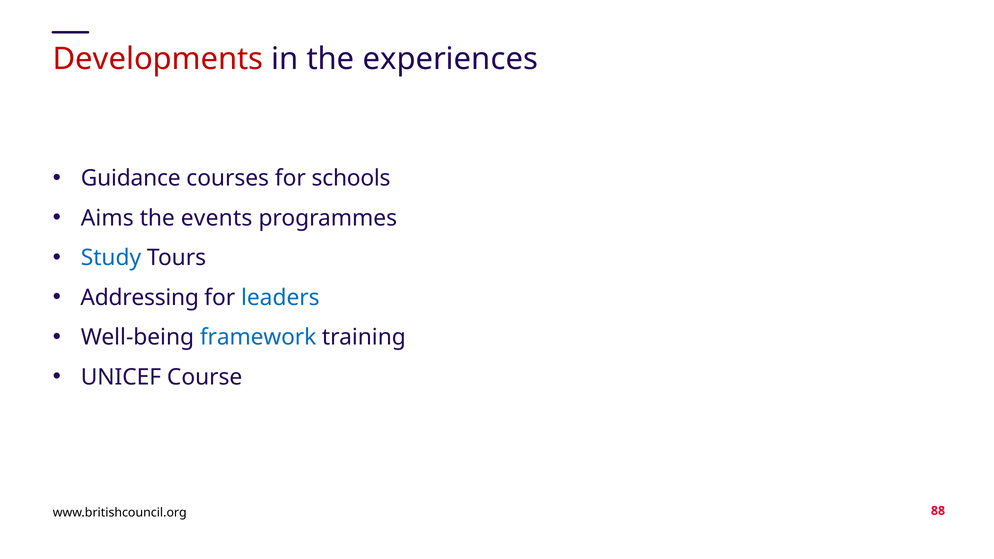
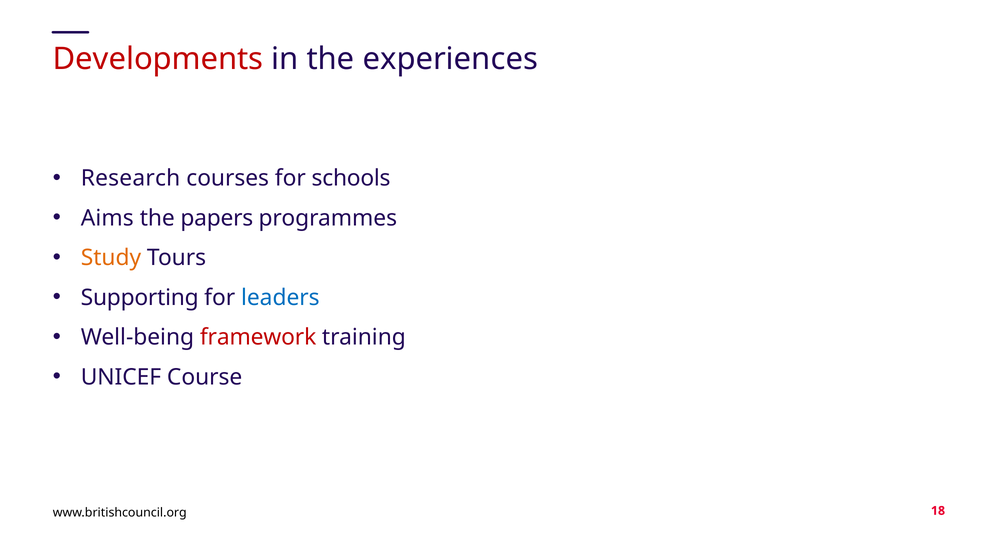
Guidance: Guidance -> Research
events: events -> papers
Study colour: blue -> orange
Addressing: Addressing -> Supporting
framework colour: blue -> red
88: 88 -> 18
